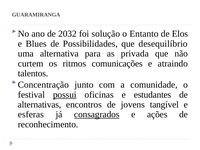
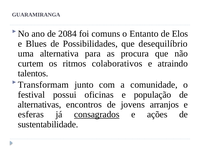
2032: 2032 -> 2084
solução: solução -> comuns
privada: privada -> procura
comunicações: comunicações -> colaborativos
Concentração: Concentração -> Transformam
possui underline: present -> none
estudantes: estudantes -> população
tangível: tangível -> arranjos
reconhecimento: reconhecimento -> sustentabilidade
